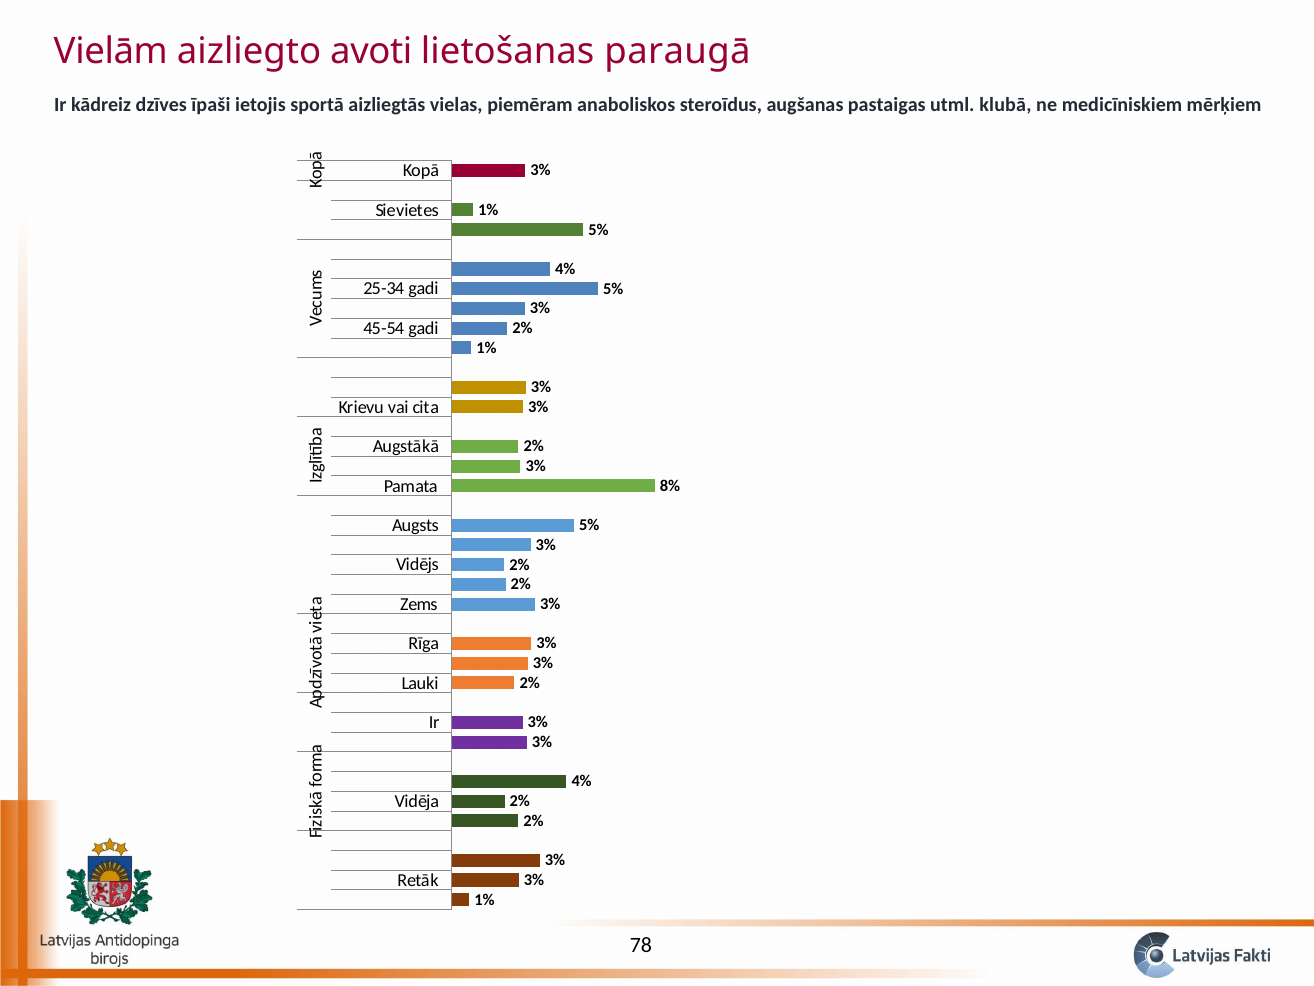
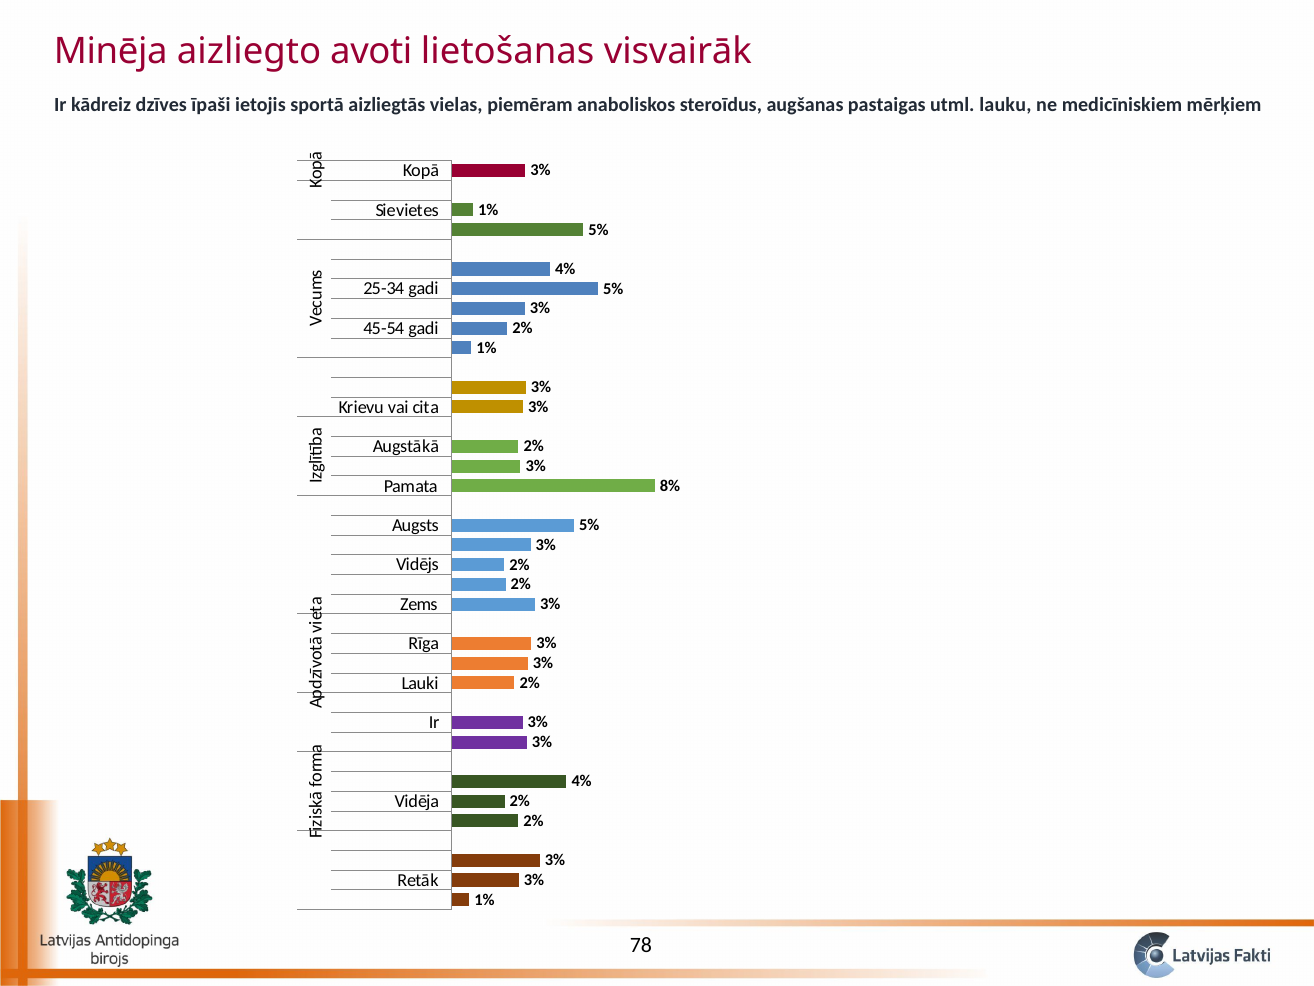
Vielām: Vielām -> Minēja
paraugā: paraugā -> visvairāk
klubā: klubā -> lauku
